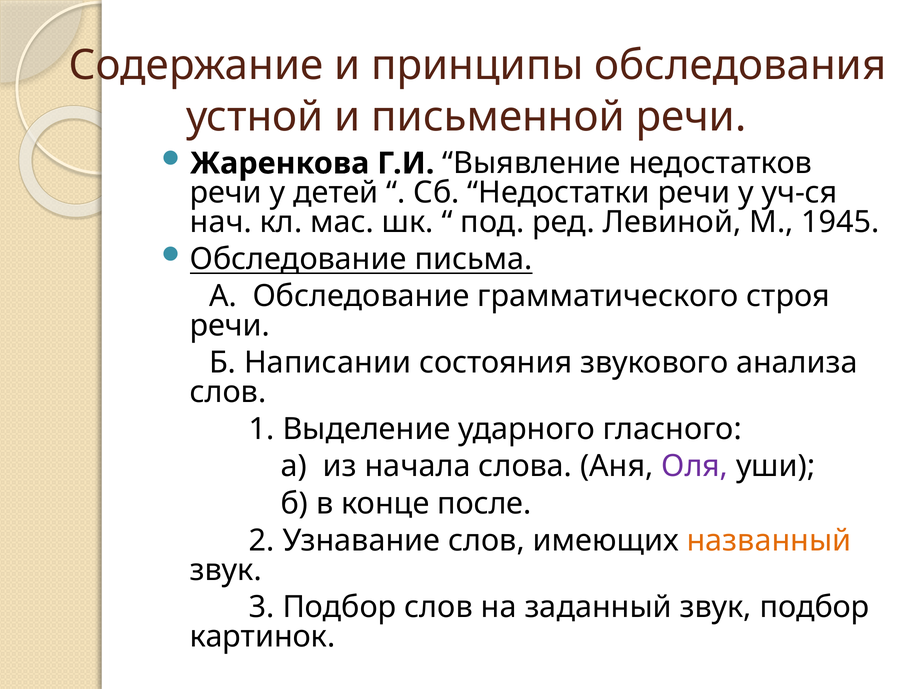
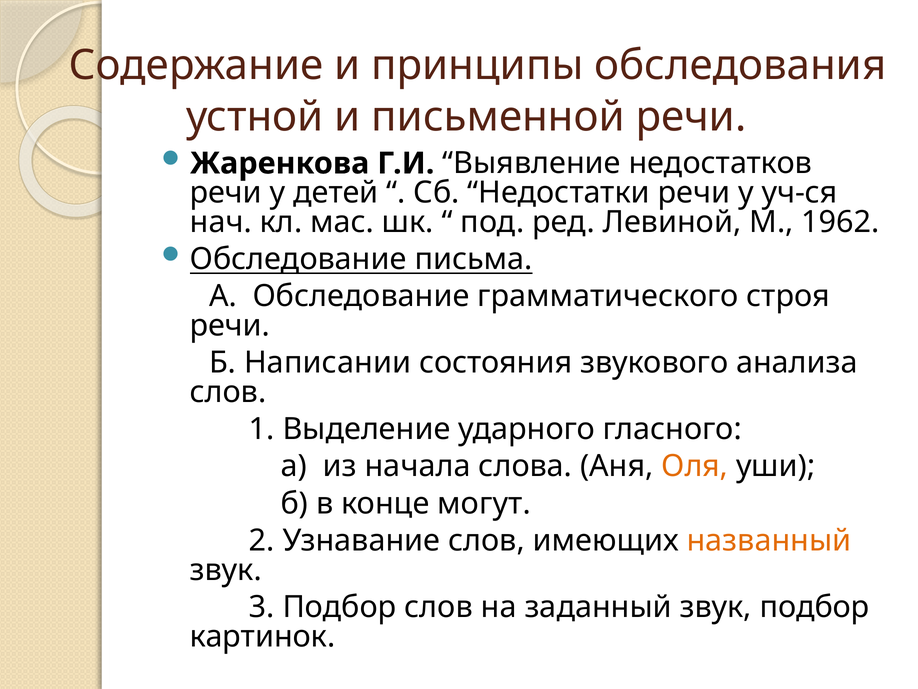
1945: 1945 -> 1962
Оля colour: purple -> orange
после: после -> могут
